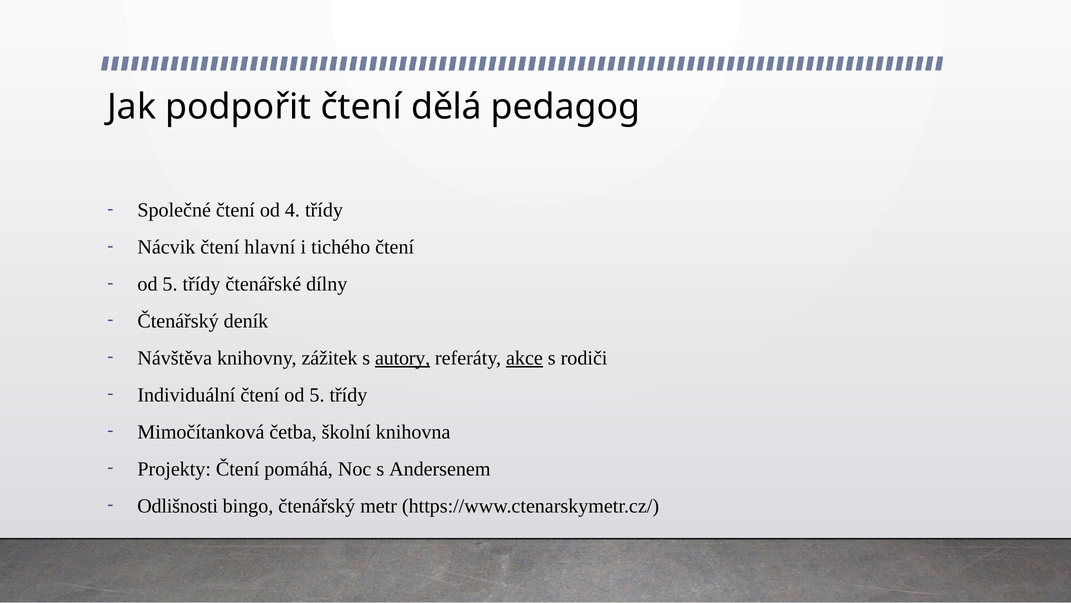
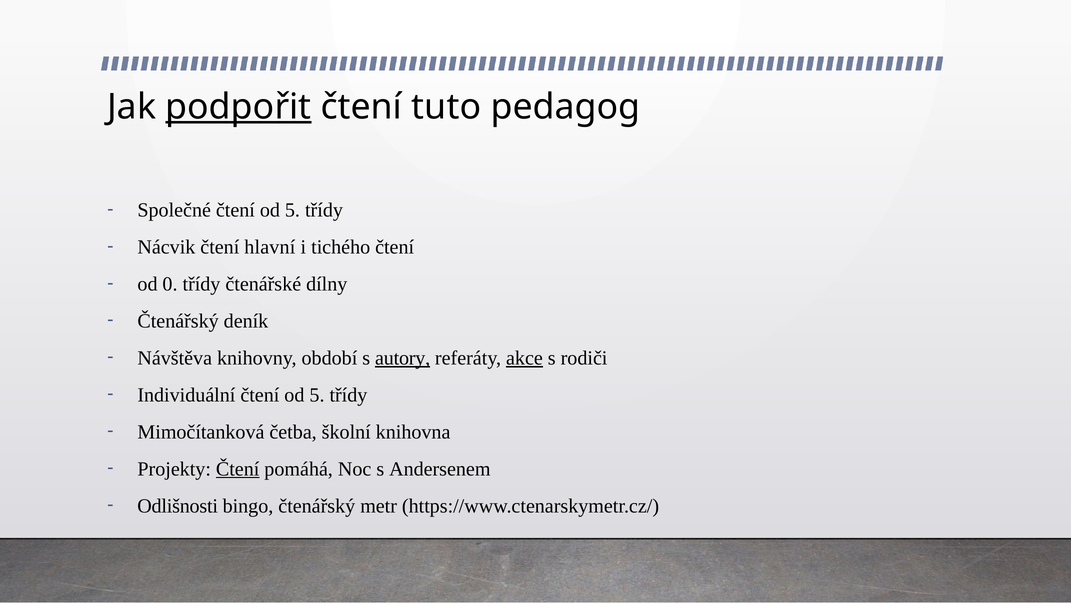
podpořit underline: none -> present
dělá: dělá -> tuto
Společné čtení od 4: 4 -> 5
5 at (170, 284): 5 -> 0
zážitek: zážitek -> období
Čtení at (238, 468) underline: none -> present
